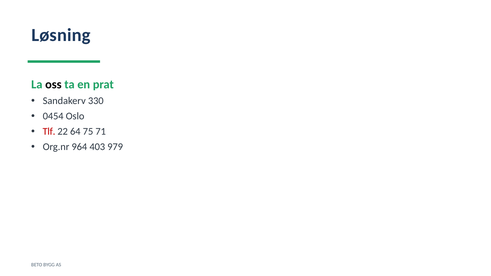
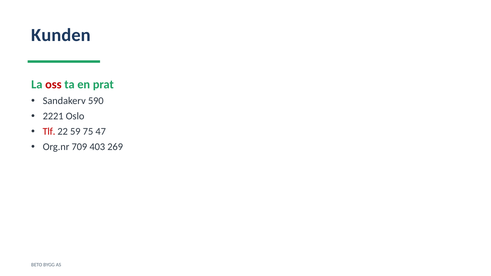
Løsning: Løsning -> Kunden
oss colour: black -> red
330: 330 -> 590
0454: 0454 -> 2221
64: 64 -> 59
71: 71 -> 47
964: 964 -> 709
979: 979 -> 269
